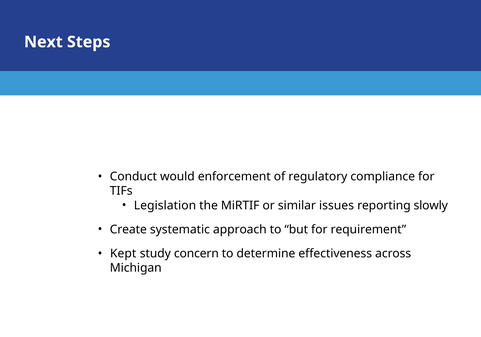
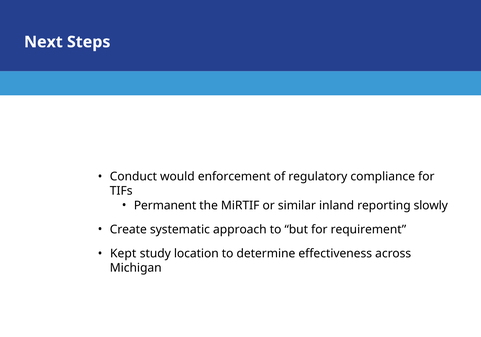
Legislation: Legislation -> Permanent
issues: issues -> inland
concern: concern -> location
